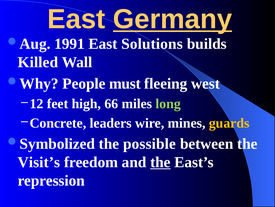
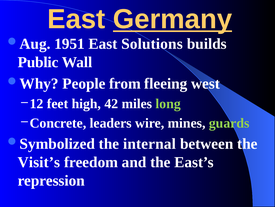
1991: 1991 -> 1951
Killed: Killed -> Public
must: must -> from
66: 66 -> 42
guards colour: yellow -> light green
possible: possible -> internal
the at (160, 162) underline: present -> none
